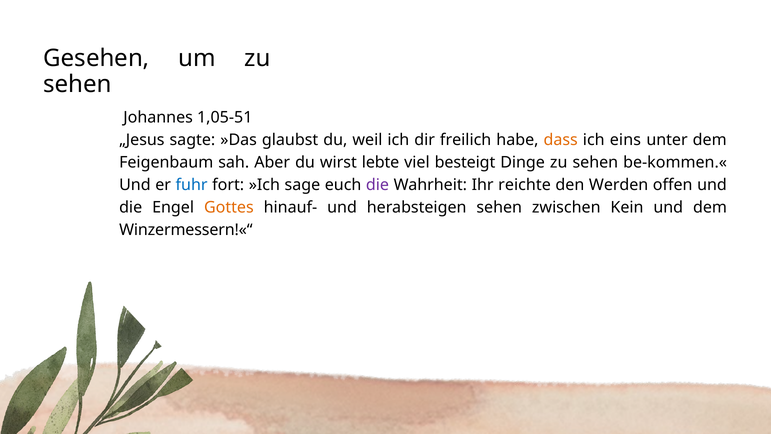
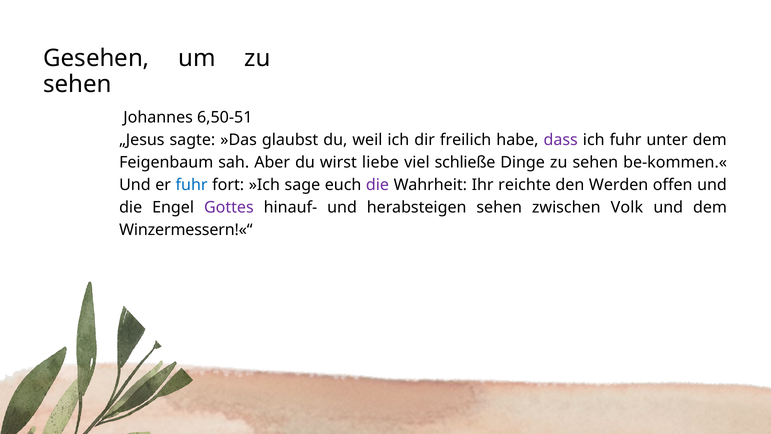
1,05-51: 1,05-51 -> 6,50-51
dass colour: orange -> purple
ich eins: eins -> fuhr
lebte: lebte -> liebe
besteigt: besteigt -> schließe
Gottes colour: orange -> purple
Kein: Kein -> Volk
